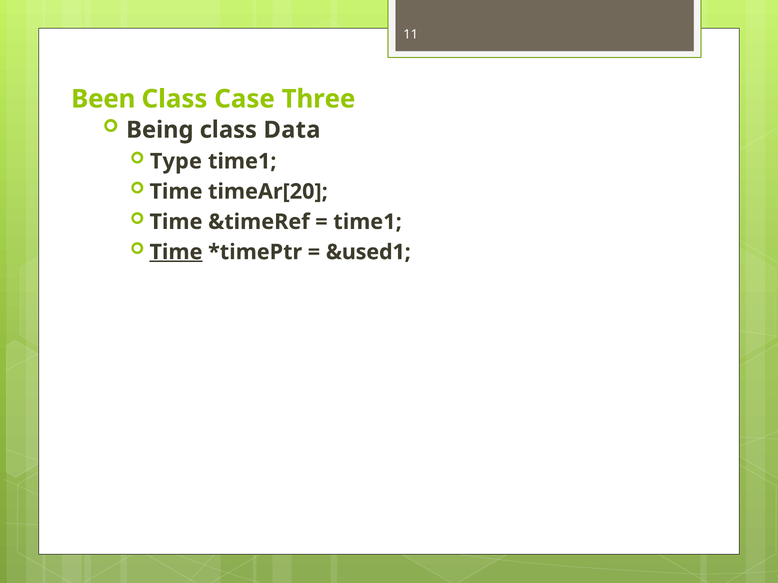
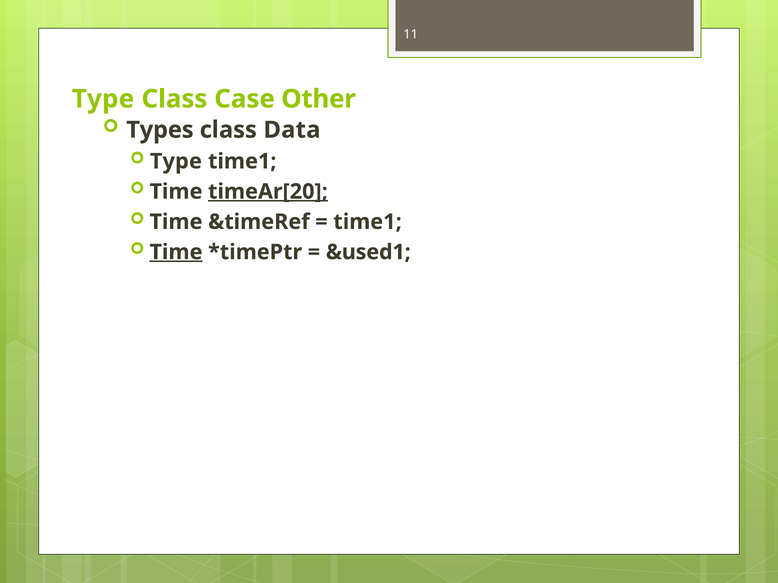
Been at (103, 99): Been -> Type
Three: Three -> Other
Being: Being -> Types
timeAr[20 underline: none -> present
